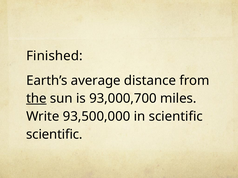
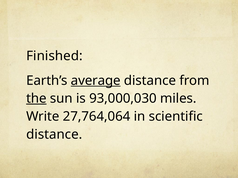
average underline: none -> present
93,000,700: 93,000,700 -> 93,000,030
93,500,000: 93,500,000 -> 27,764,064
scientific at (54, 135): scientific -> distance
